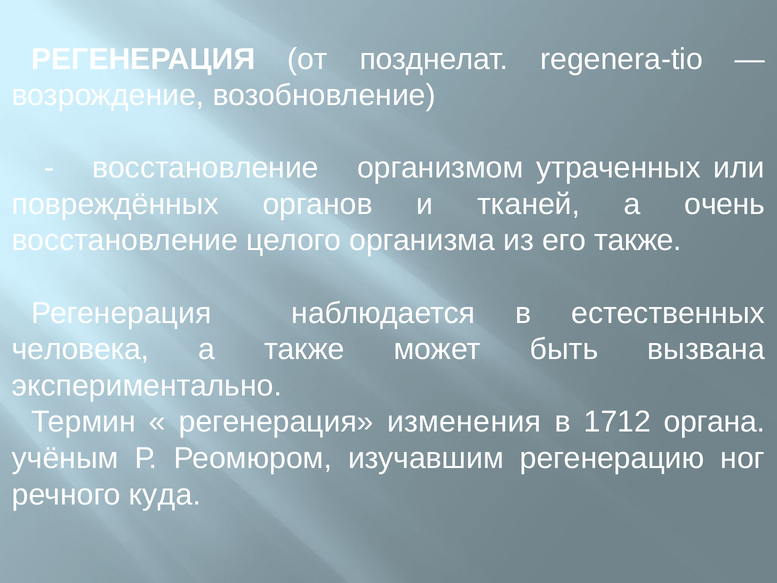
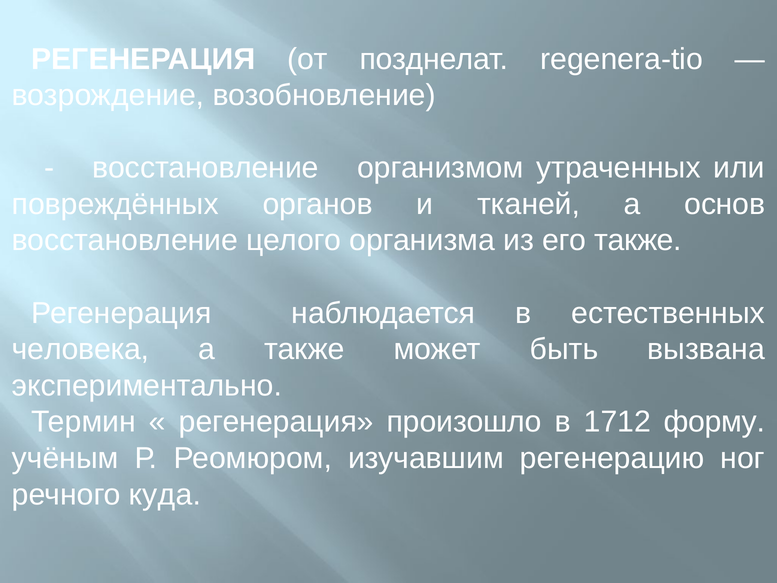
очень: очень -> основ
изменения: изменения -> произошло
органа: органа -> форму
